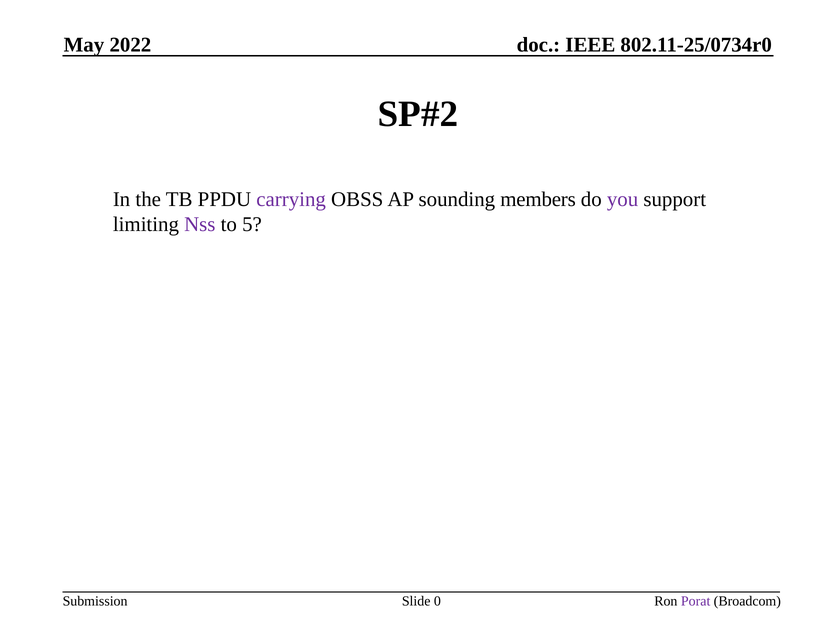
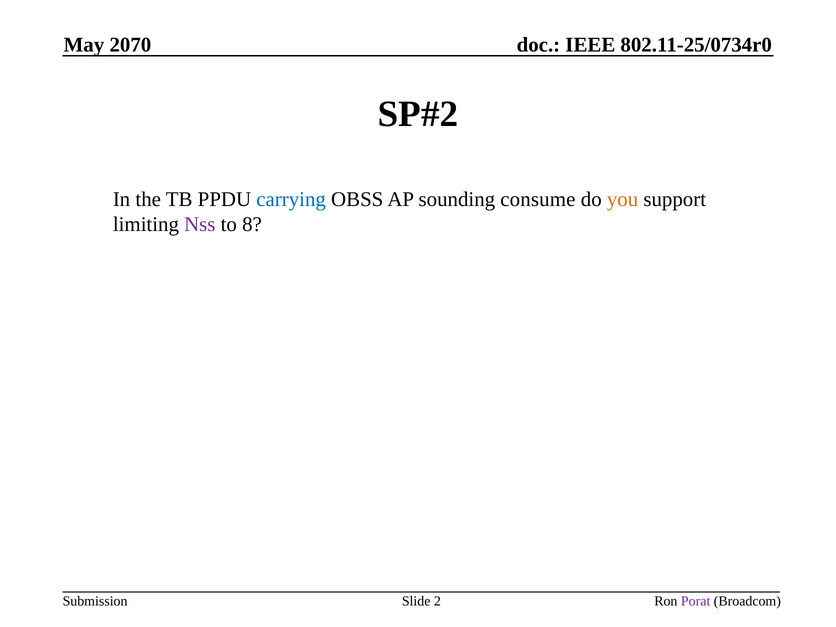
2022: 2022 -> 2070
carrying colour: purple -> blue
members: members -> consume
you colour: purple -> orange
5: 5 -> 8
0: 0 -> 2
